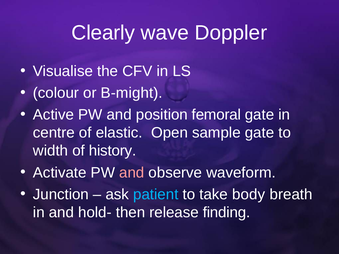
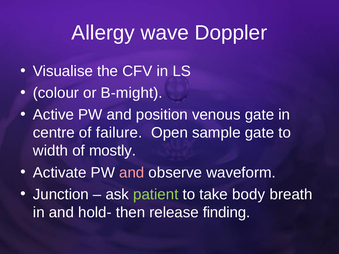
Clearly: Clearly -> Allergy
femoral: femoral -> venous
elastic: elastic -> failure
history: history -> mostly
patient colour: light blue -> light green
